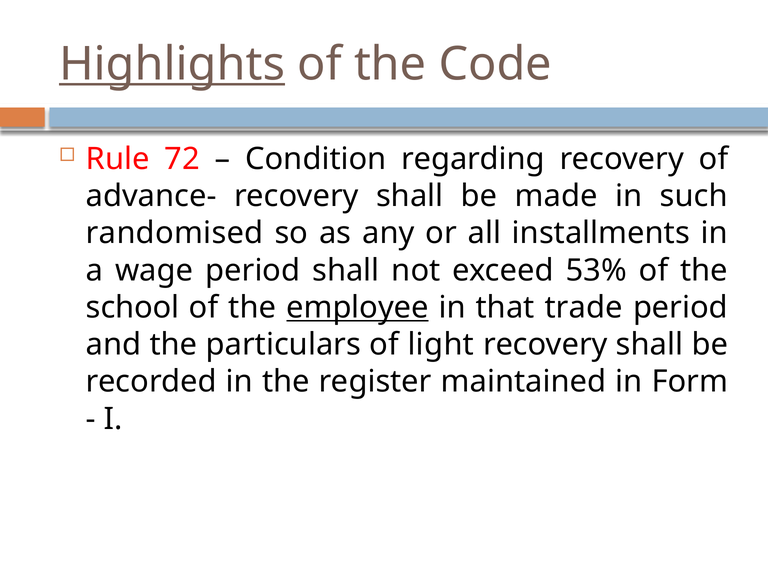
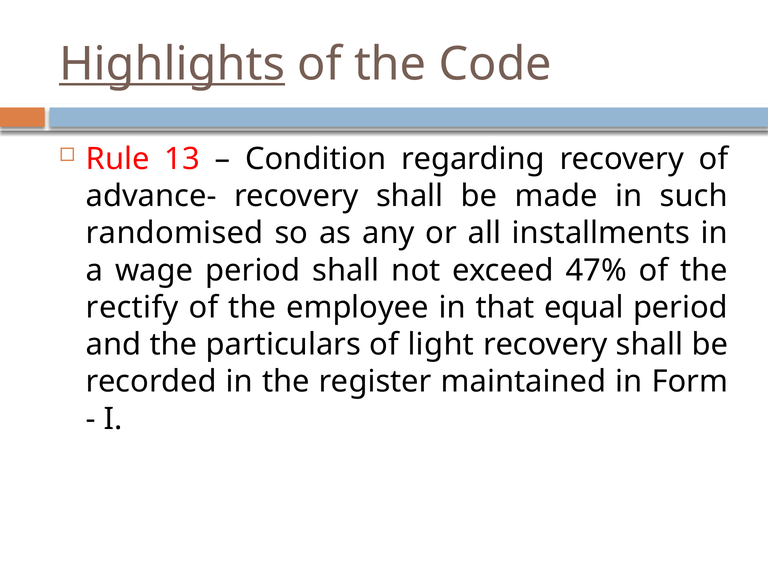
72: 72 -> 13
53%: 53% -> 47%
school: school -> rectify
employee underline: present -> none
trade: trade -> equal
